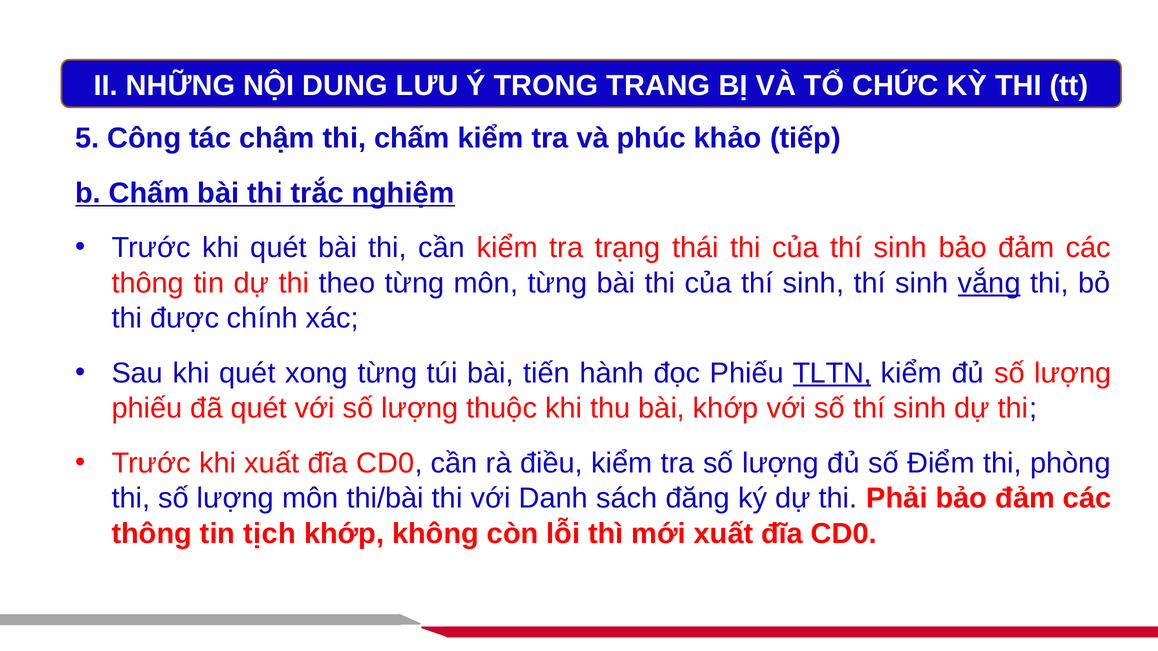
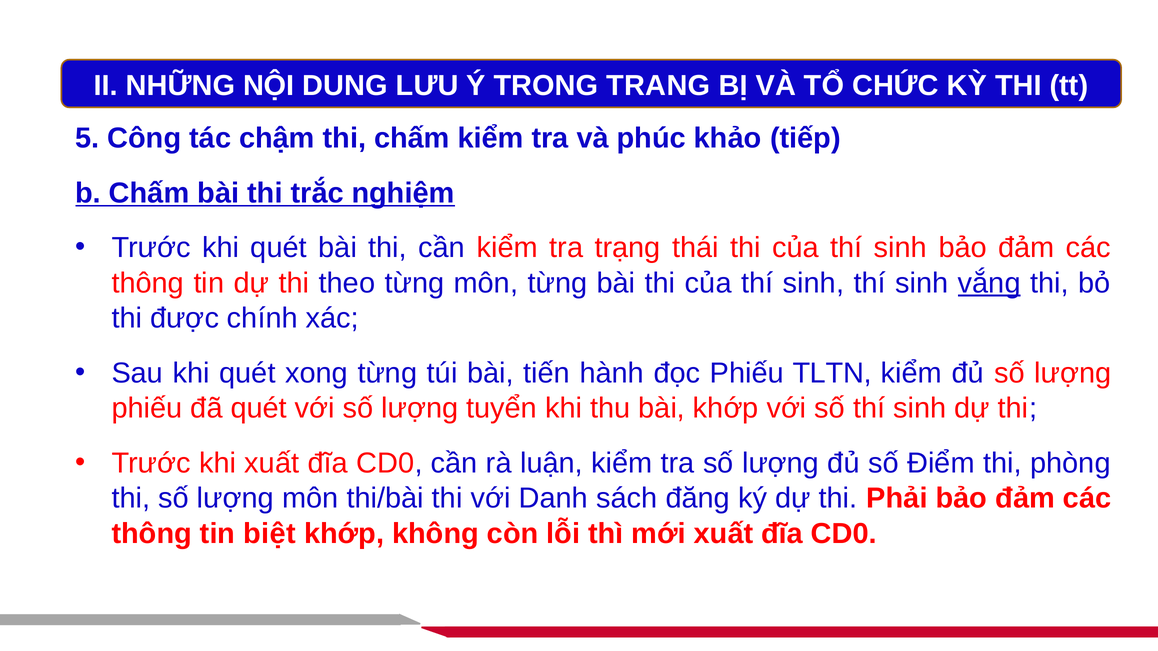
TLTN underline: present -> none
thuộc: thuộc -> tuyển
điều: điều -> luận
tịch: tịch -> biệt
